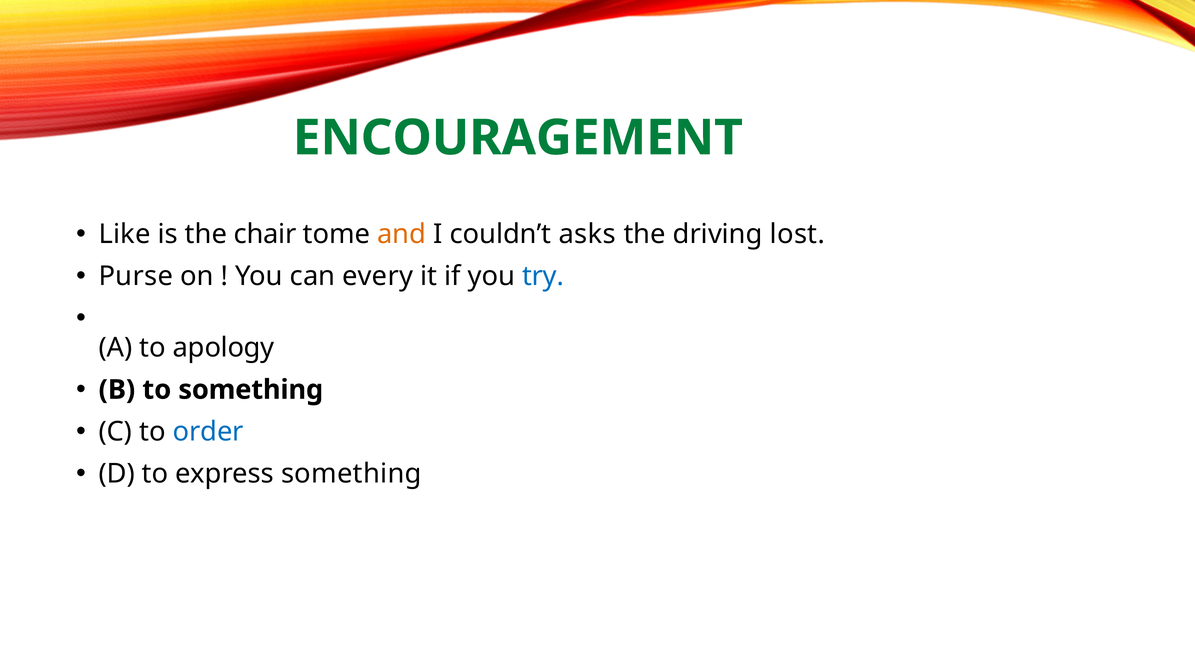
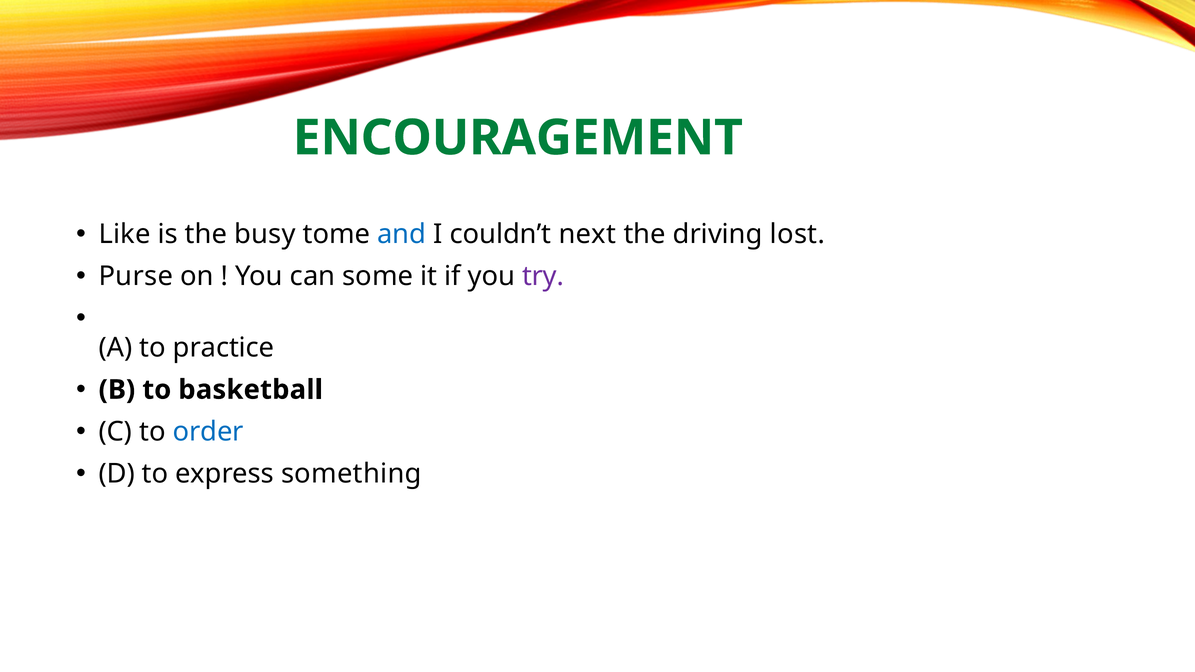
chair: chair -> busy
and colour: orange -> blue
asks: asks -> next
every: every -> some
try colour: blue -> purple
apology: apology -> practice
to something: something -> basketball
